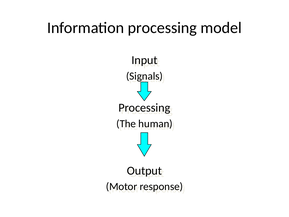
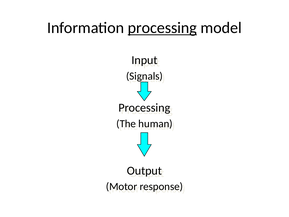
processing at (162, 28) underline: none -> present
